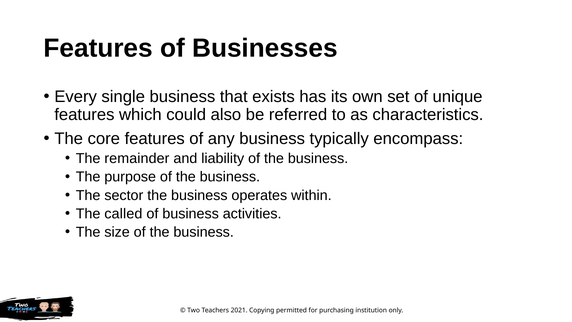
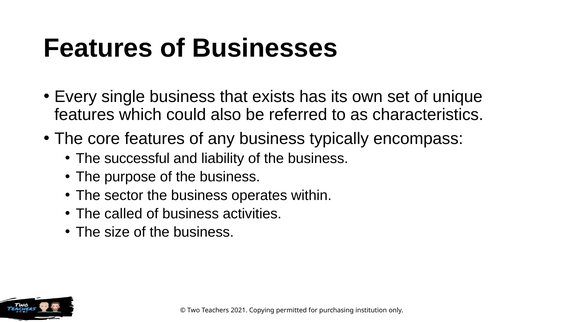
remainder: remainder -> successful
